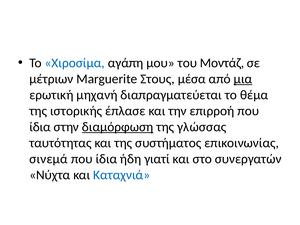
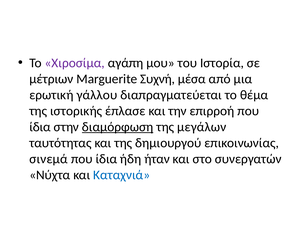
Χιροσίμα colour: blue -> purple
Μοντάζ: Μοντάζ -> Ιστορία
Στους: Στους -> Συχνή
μια underline: present -> none
μηχανή: μηχανή -> γάλλου
γλώσσας: γλώσσας -> μεγάλων
συστήματος: συστήματος -> δημιουργού
γιατί: γιατί -> ήταν
